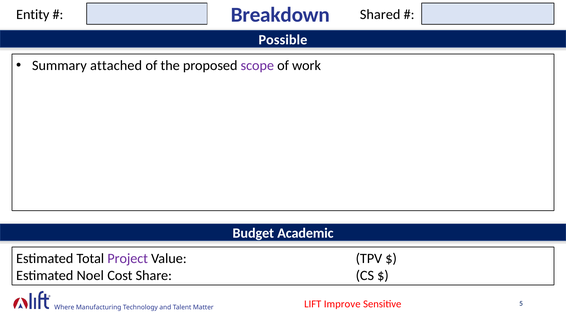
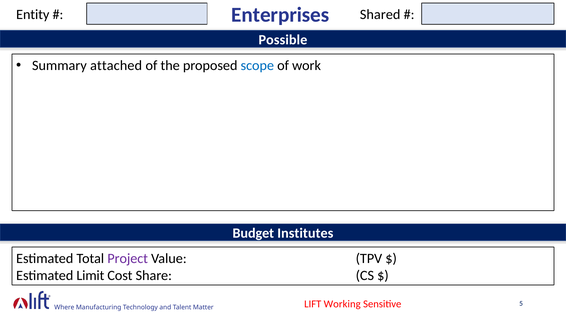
Breakdown: Breakdown -> Enterprises
scope colour: purple -> blue
Academic: Academic -> Institutes
Noel: Noel -> Limit
Improve: Improve -> Working
